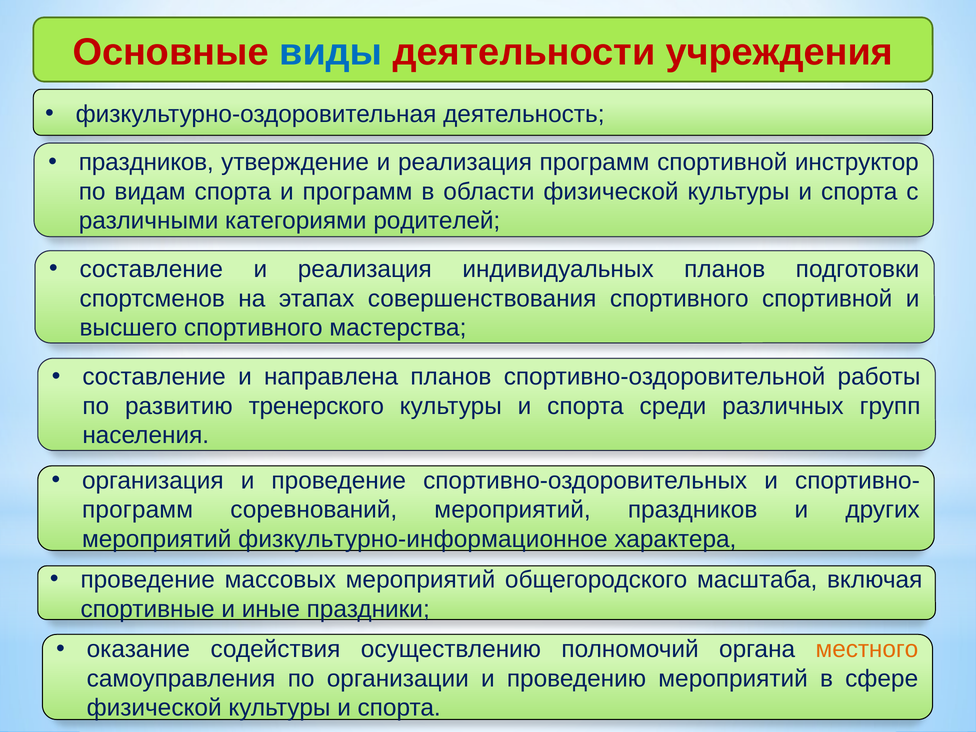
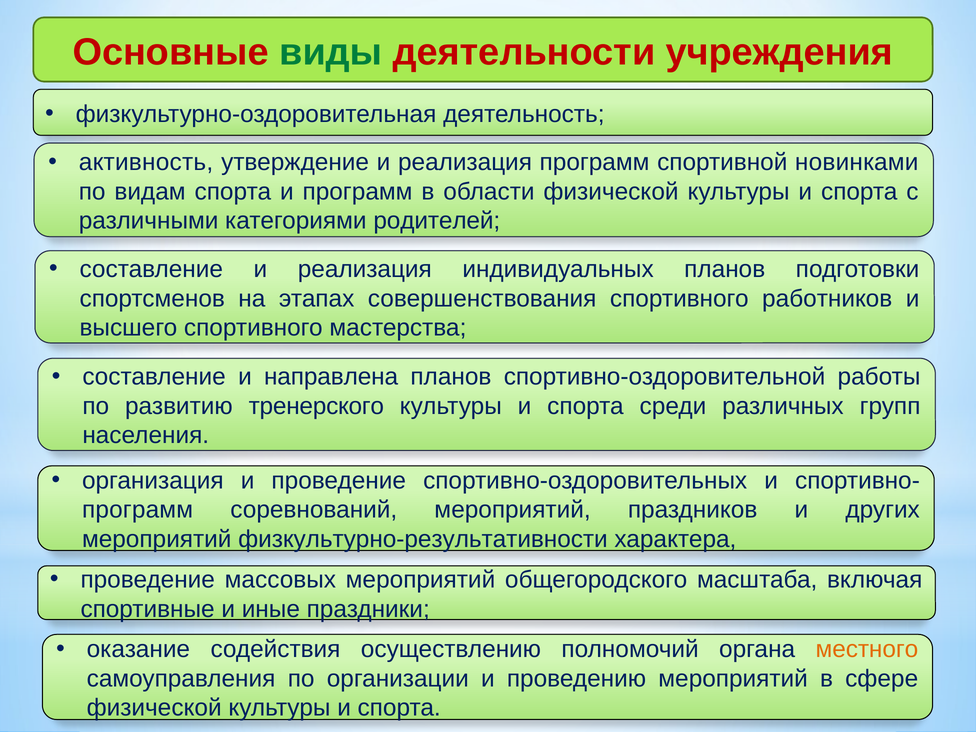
виды colour: blue -> green
праздников at (146, 162): праздников -> активность
инструктор: инструктор -> новинками
спортивного спортивной: спортивной -> работников
физкультурно-информационное: физкультурно-информационное -> физкультурно-результативности
